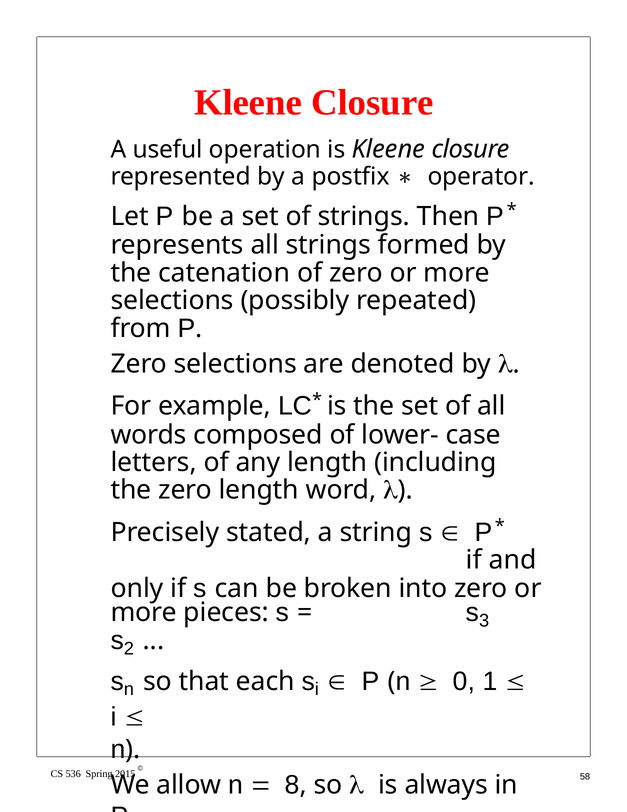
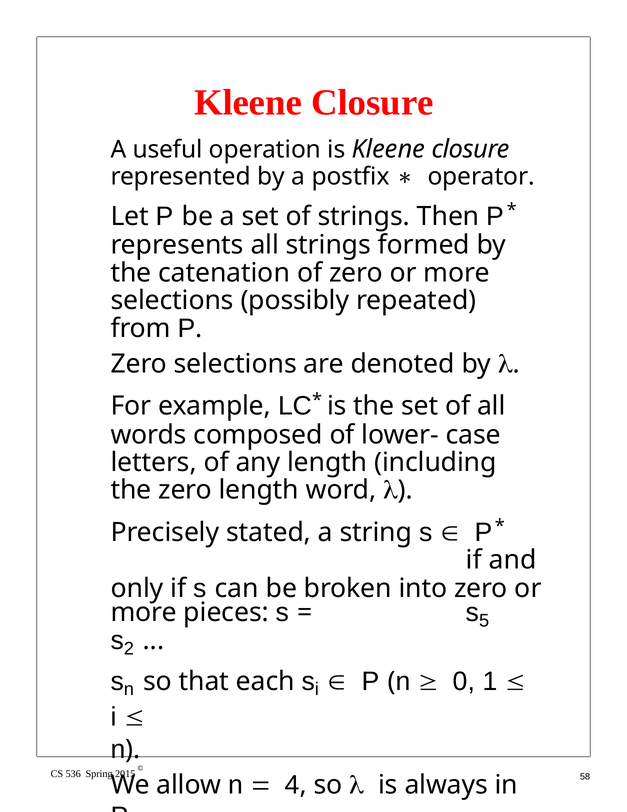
3: 3 -> 5
8: 8 -> 4
